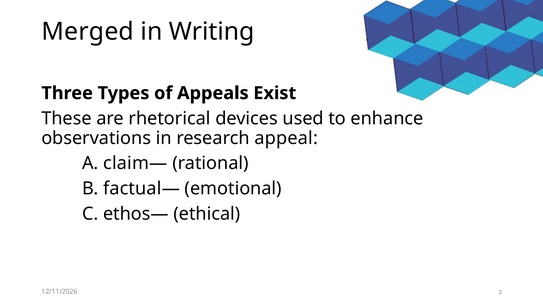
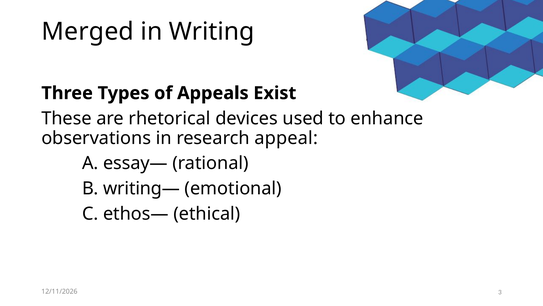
claim—: claim— -> essay—
factual—: factual— -> writing—
